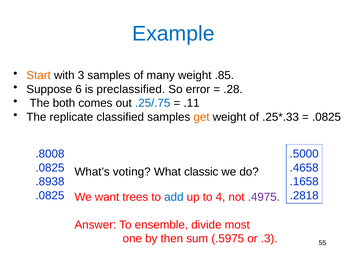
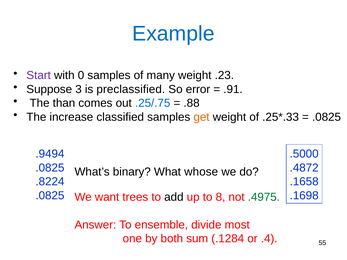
Start colour: orange -> purple
3: 3 -> 0
.85: .85 -> .23
6: 6 -> 3
.28: .28 -> .91
both: both -> than
.11: .11 -> .88
replicate: replicate -> increase
.8008: .8008 -> .9494
.4658: .4658 -> .4872
voting: voting -> binary
classic: classic -> whose
.8938: .8938 -> .8224
.2818: .2818 -> .1698
add colour: blue -> black
4: 4 -> 8
.4975 colour: purple -> green
then: then -> both
.5975: .5975 -> .1284
.3: .3 -> .4
